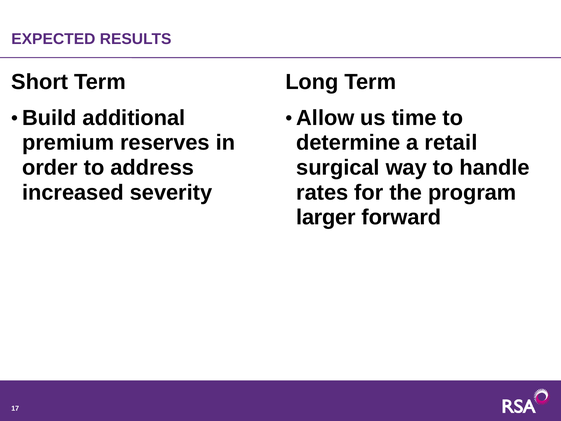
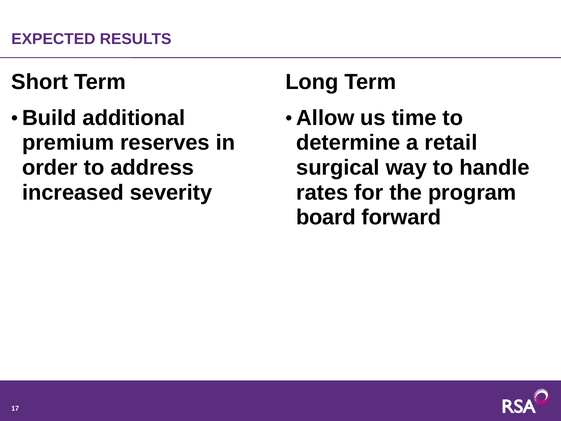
larger: larger -> board
